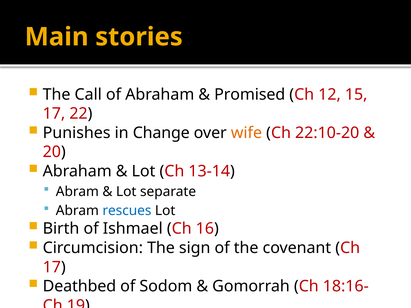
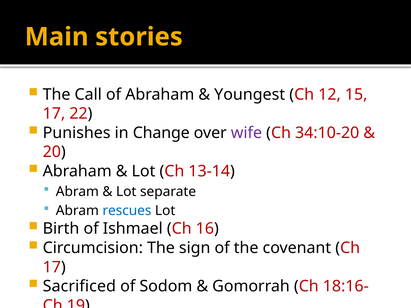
Promised: Promised -> Youngest
wife colour: orange -> purple
22:10-20: 22:10-20 -> 34:10-20
Deathbed: Deathbed -> Sacrificed
